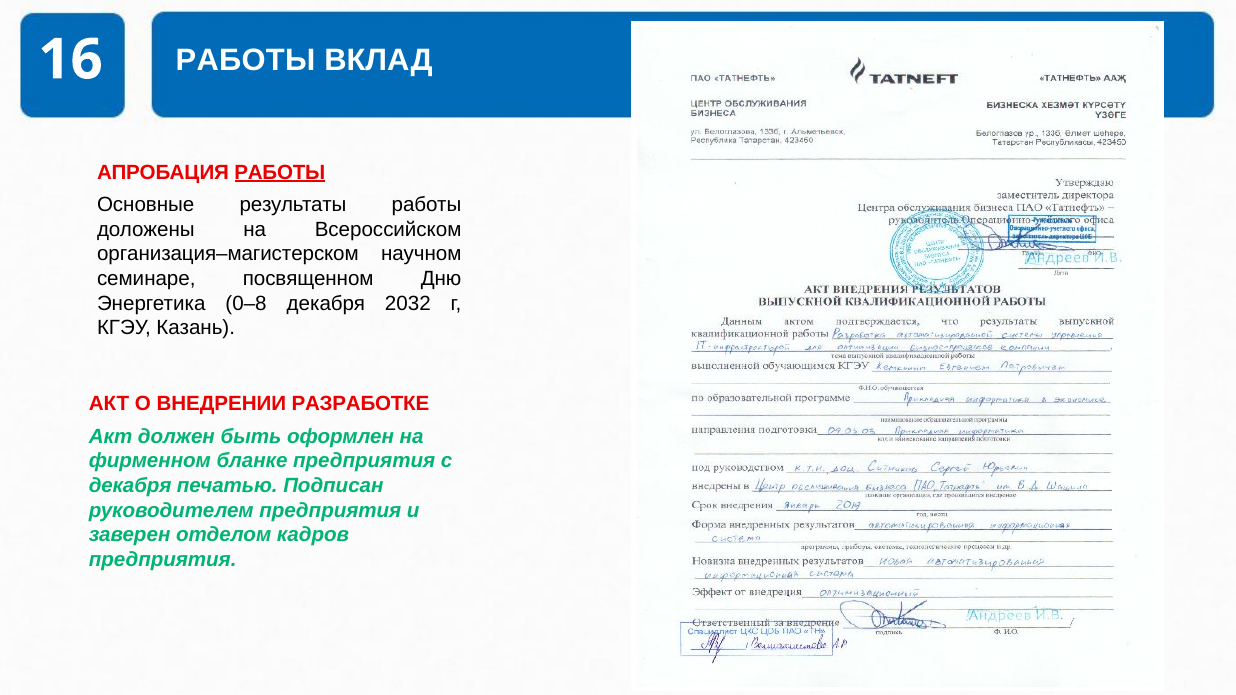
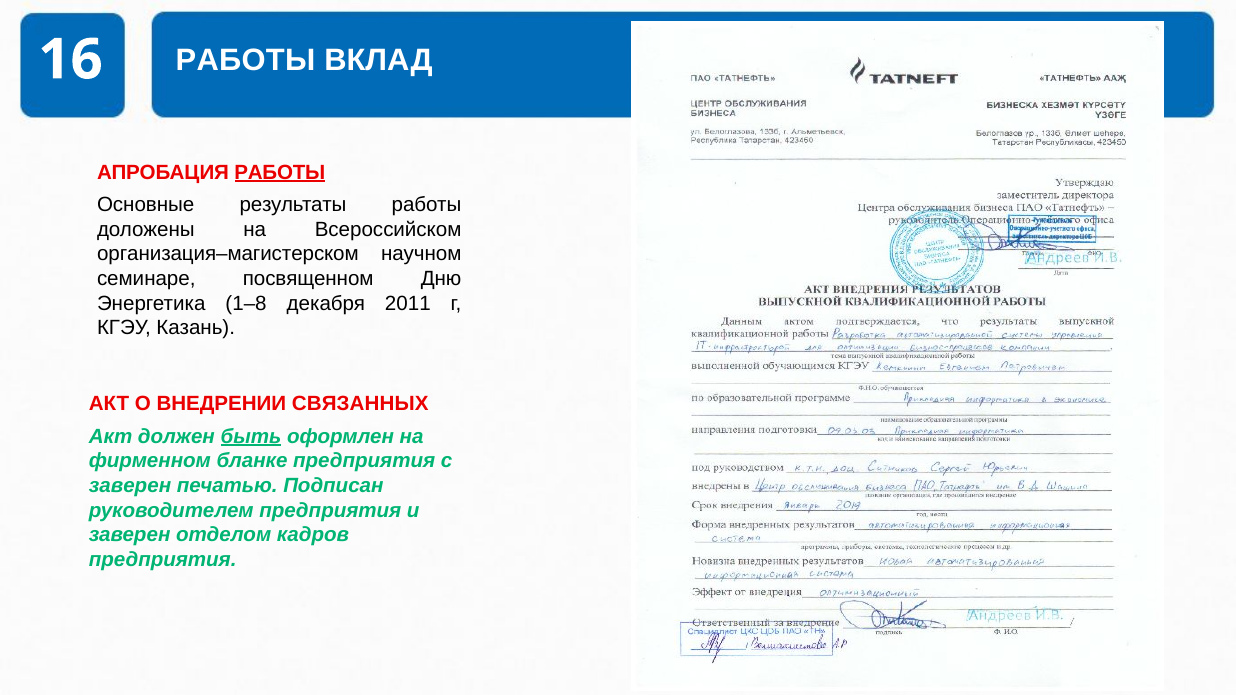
0–8: 0–8 -> 1–8
2032: 2032 -> 2011
РАЗРАБОТКЕ: РАЗРАБОТКЕ -> СВЯЗАННЫХ
быть underline: none -> present
декабря at (130, 486): декабря -> заверен
